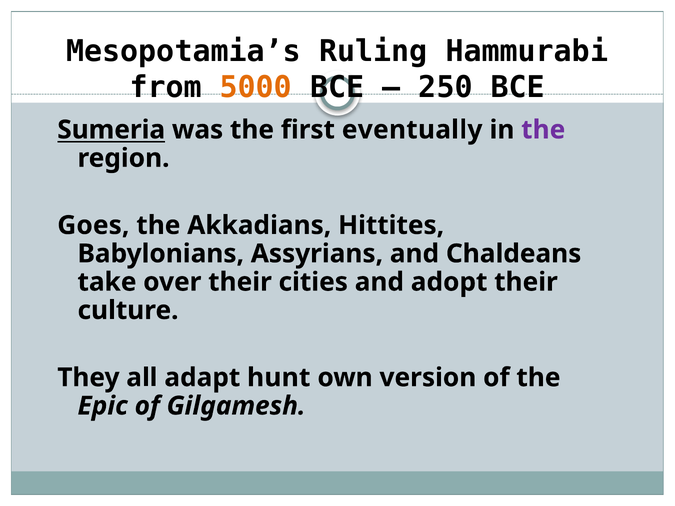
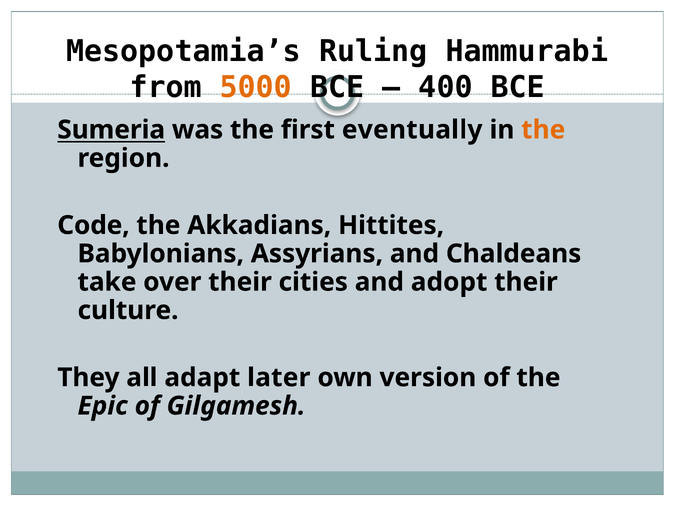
250: 250 -> 400
the at (543, 130) colour: purple -> orange
Goes: Goes -> Code
hunt: hunt -> later
